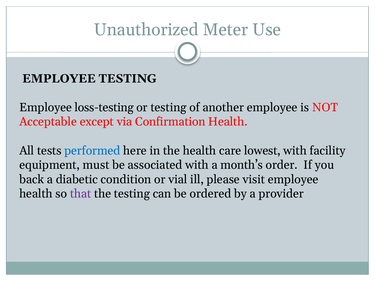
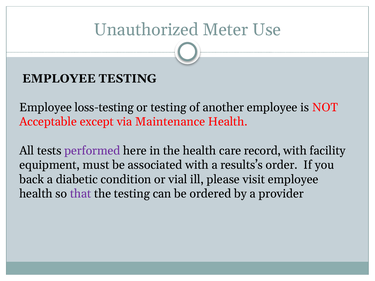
Confirmation: Confirmation -> Maintenance
performed colour: blue -> purple
lowest: lowest -> record
month’s: month’s -> results’s
